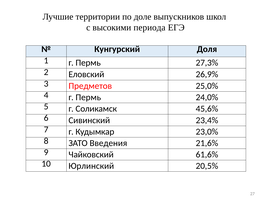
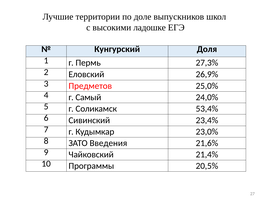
периода: периода -> ладошке
4 г Пермь: Пермь -> Самый
45,6%: 45,6% -> 53,4%
61,6%: 61,6% -> 21,4%
Юрлинский: Юрлинский -> Программы
